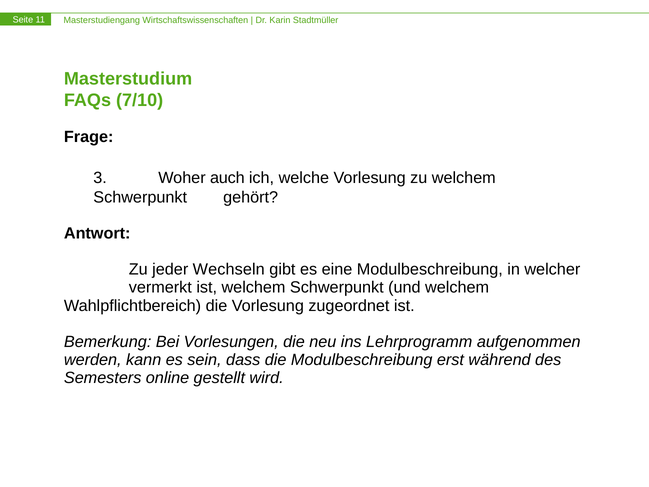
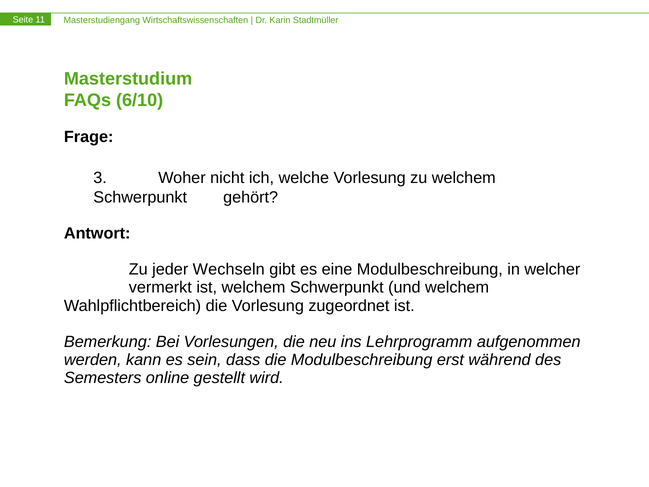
7/10: 7/10 -> 6/10
auch: auch -> nicht
